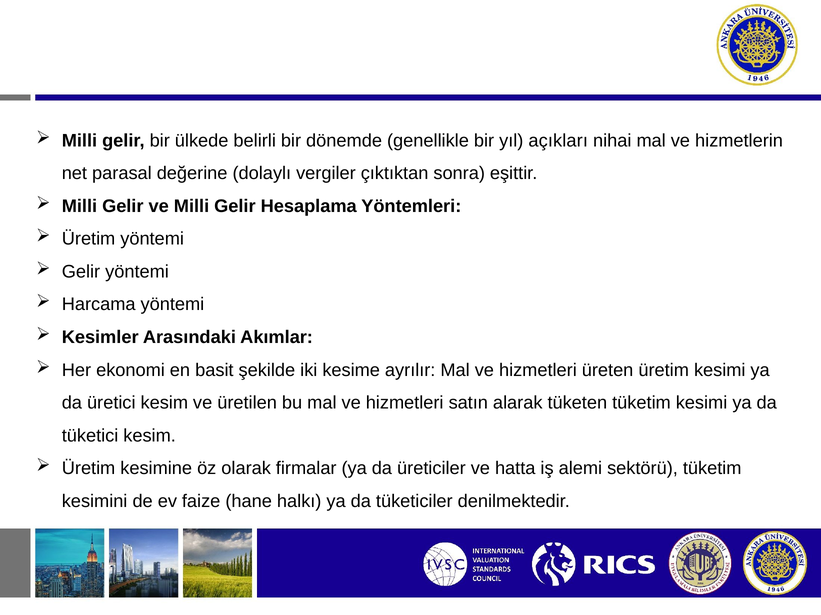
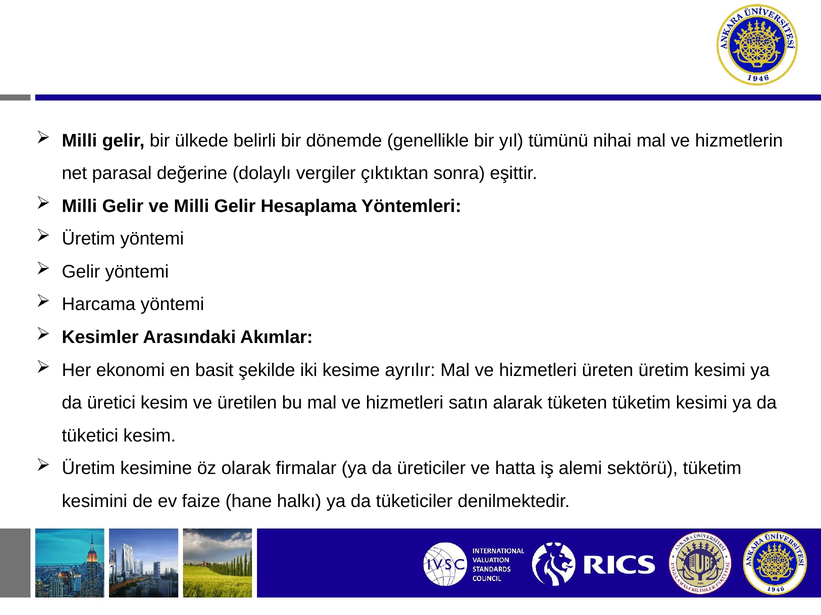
açıkları: açıkları -> tümünü
